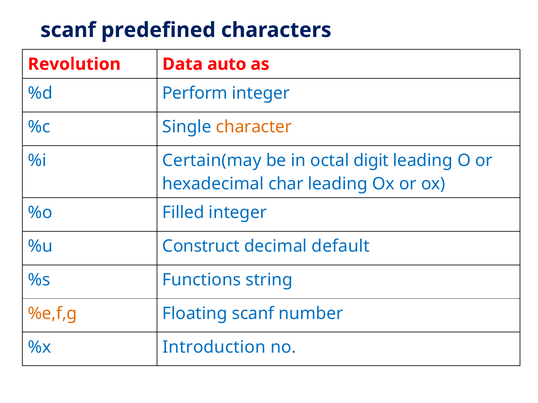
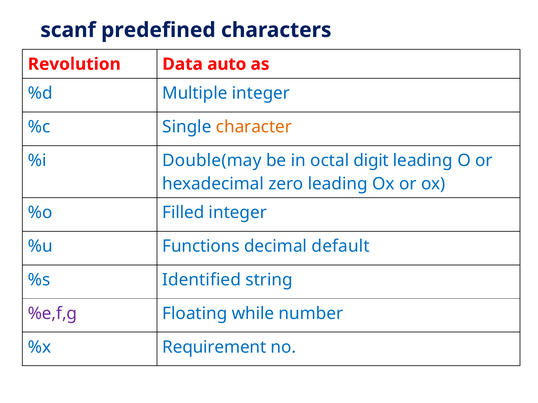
Perform: Perform -> Multiple
Certain(may: Certain(may -> Double(may
char: char -> zero
Construct: Construct -> Functions
Functions: Functions -> Identified
%e,f,g colour: orange -> purple
Floating scanf: scanf -> while
Introduction: Introduction -> Requirement
